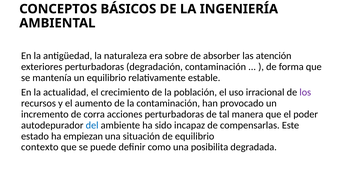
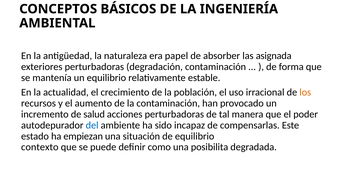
sobre: sobre -> papel
atención: atención -> asignada
los colour: purple -> orange
corra: corra -> salud
